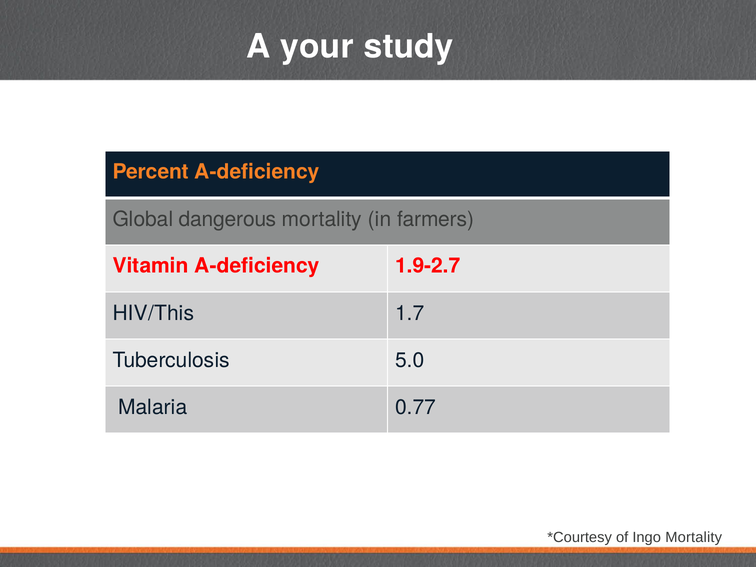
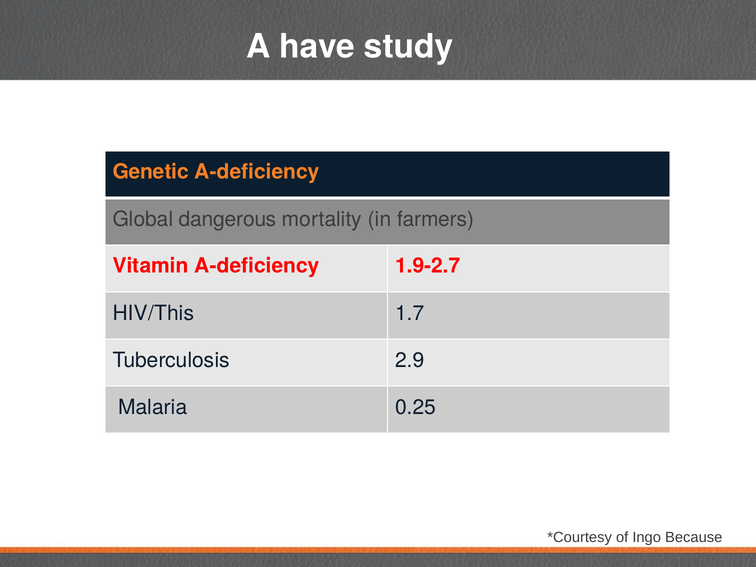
your: your -> have
Percent: Percent -> Genetic
5.0: 5.0 -> 2.9
0.77: 0.77 -> 0.25
Ingo Mortality: Mortality -> Because
